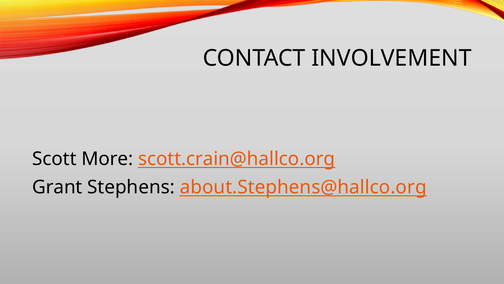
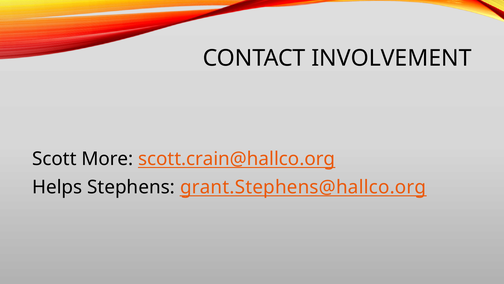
Grant: Grant -> Helps
about.Stephens@hallco.org: about.Stephens@hallco.org -> grant.Stephens@hallco.org
